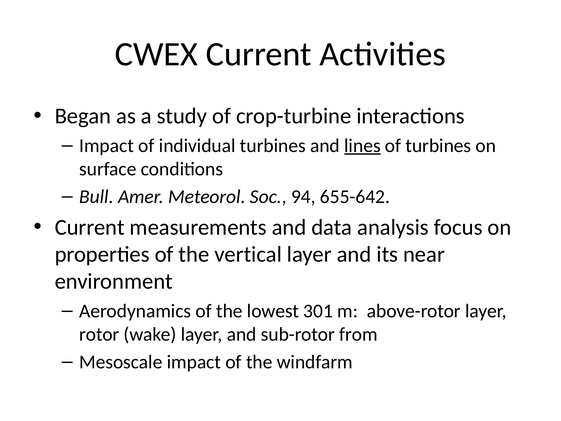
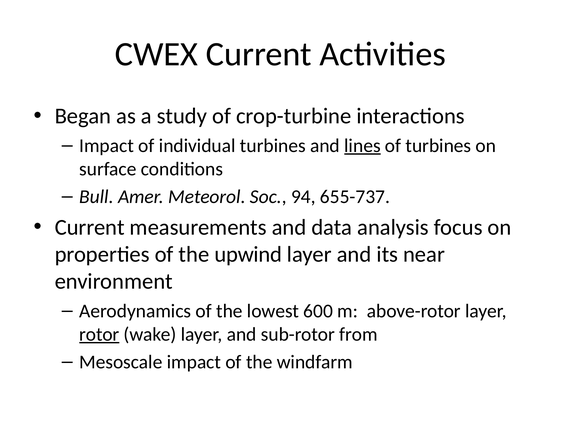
655-642: 655-642 -> 655-737
vertical: vertical -> upwind
301: 301 -> 600
rotor underline: none -> present
